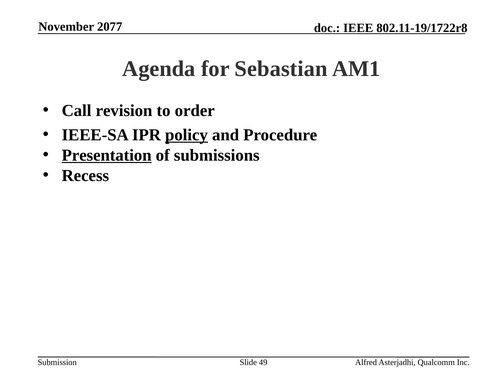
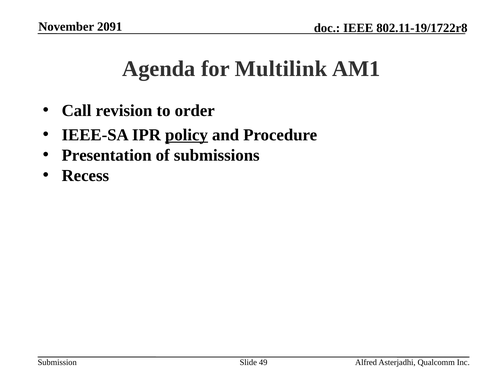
2077: 2077 -> 2091
Sebastian: Sebastian -> Multilink
Presentation underline: present -> none
